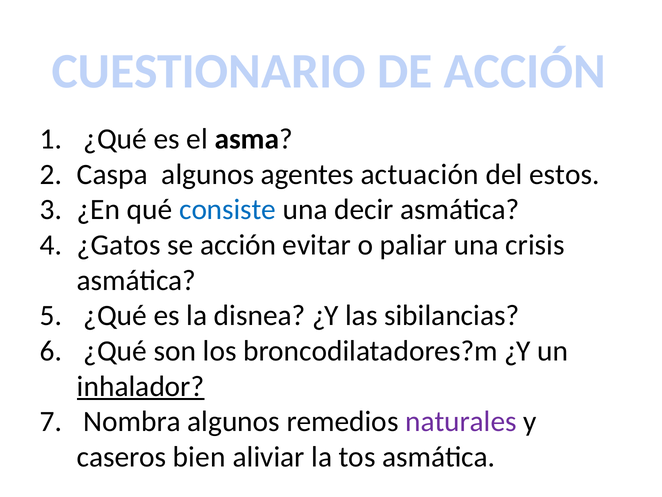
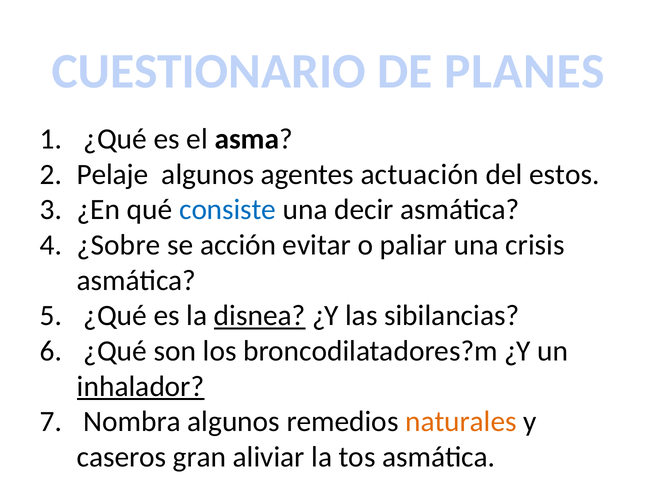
DE ACCIÓN: ACCIÓN -> PLANES
Caspa: Caspa -> Pelaje
¿Gatos: ¿Gatos -> ¿Sobre
disnea underline: none -> present
naturales colour: purple -> orange
bien: bien -> gran
